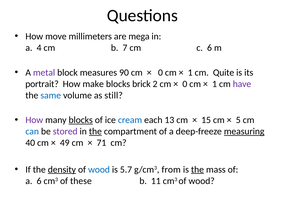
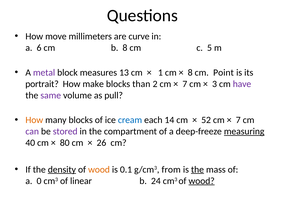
mega: mega -> curve
4: 4 -> 6
b 7: 7 -> 8
c 6: 6 -> 5
90: 90 -> 13
0 at (160, 72): 0 -> 1
1 at (190, 72): 1 -> 8
Quite: Quite -> Point
brick: brick -> than
0 at (185, 84): 0 -> 7
1 at (215, 84): 1 -> 3
same colour: blue -> purple
still: still -> pull
How at (34, 120) colour: purple -> orange
blocks at (81, 120) underline: present -> none
13: 13 -> 14
15: 15 -> 52
5 at (238, 120): 5 -> 7
can colour: blue -> purple
the at (95, 131) underline: present -> none
49: 49 -> 80
71: 71 -> 26
wood at (99, 169) colour: blue -> orange
5.7: 5.7 -> 0.1
a 6: 6 -> 0
these: these -> linear
11: 11 -> 24
wood at (202, 181) underline: none -> present
